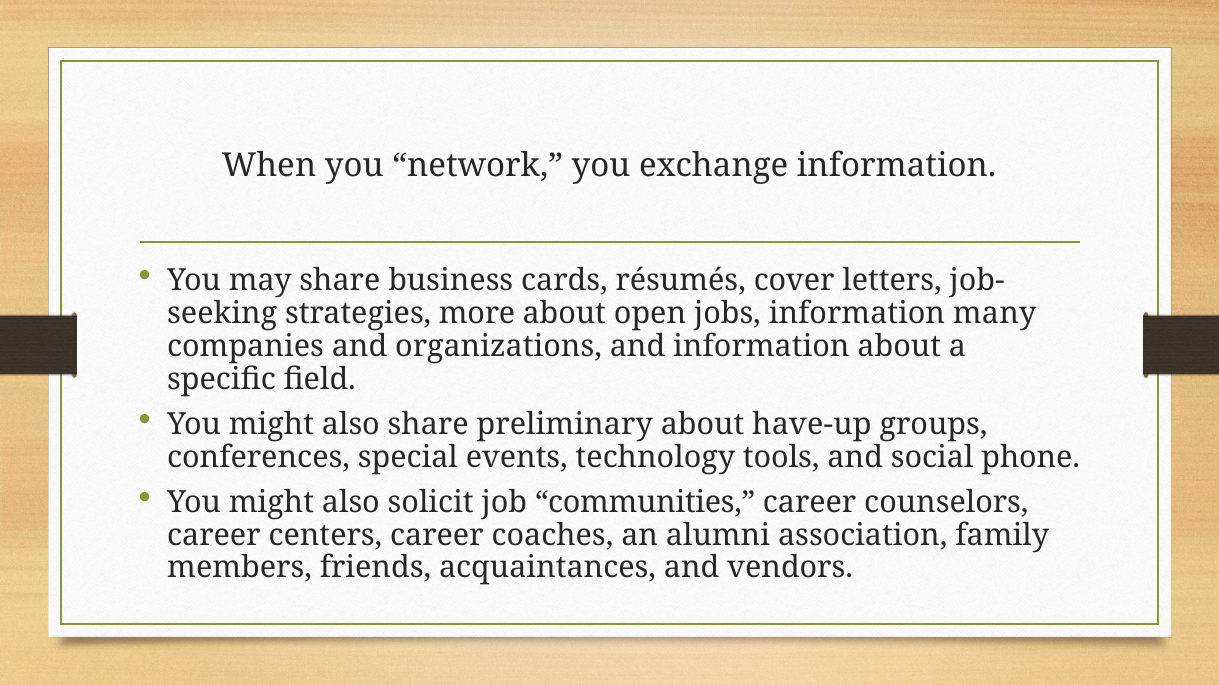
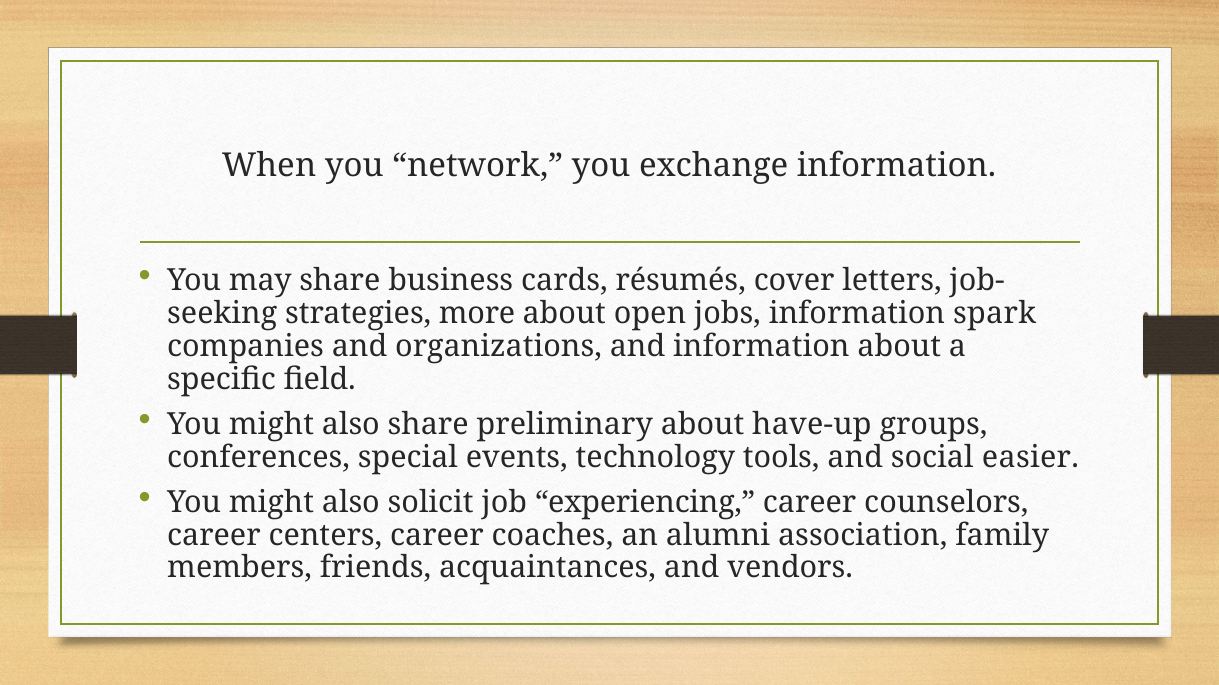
many: many -> spark
phone: phone -> easier
communities: communities -> experiencing
